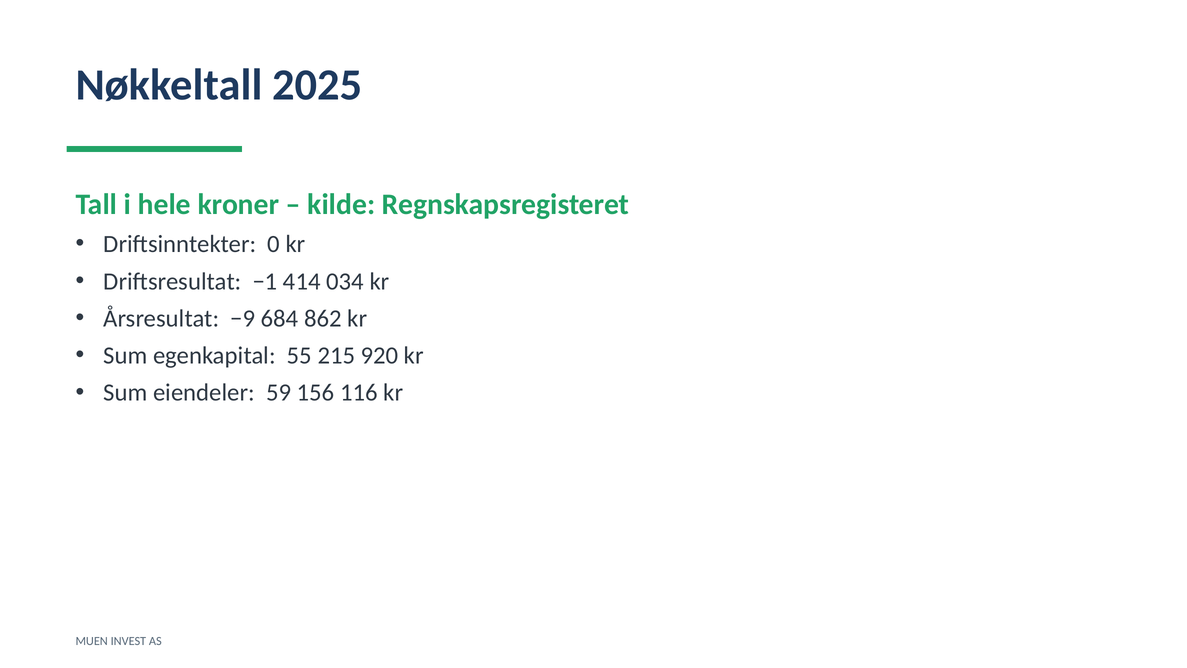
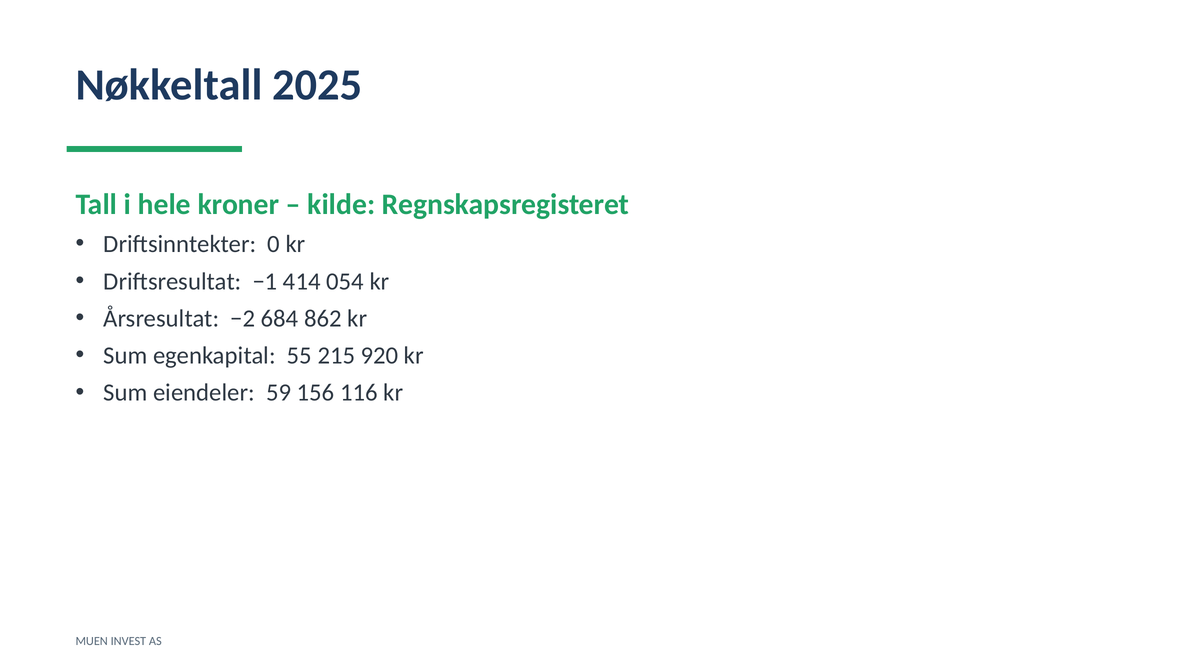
034: 034 -> 054
−9: −9 -> −2
